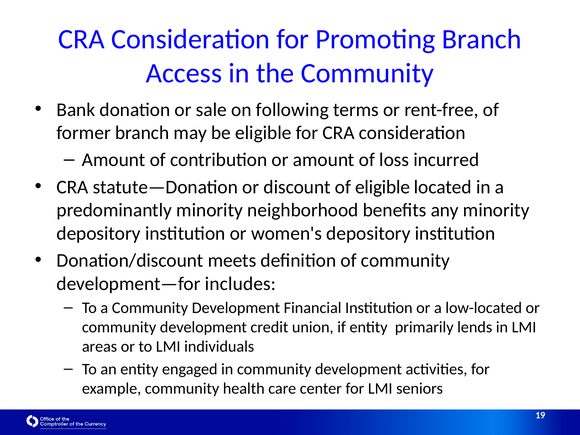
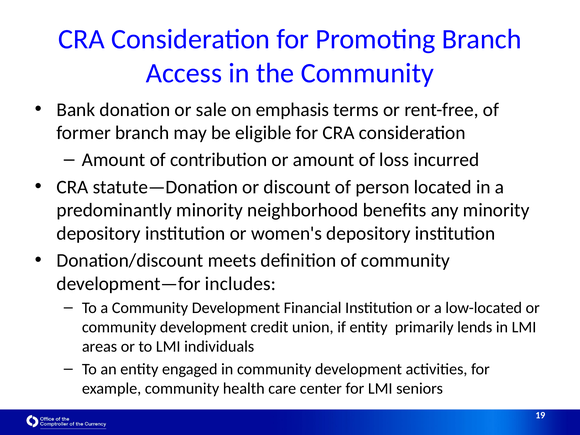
following: following -> emphasis
of eligible: eligible -> person
